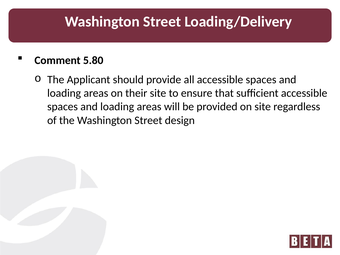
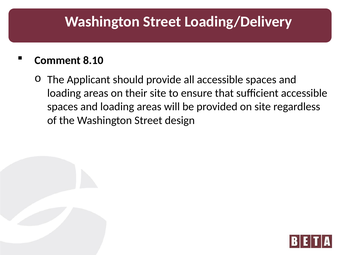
5.80: 5.80 -> 8.10
